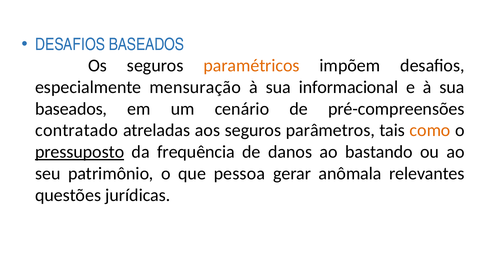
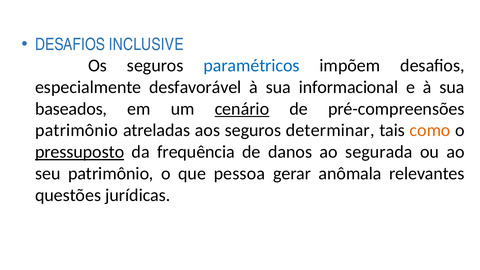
DESAFIOS BASEADOS: BASEADOS -> INCLUSIVE
paramétricos colour: orange -> blue
mensuração: mensuração -> desfavorável
cenário underline: none -> present
contratado at (77, 130): contratado -> patrimônio
parâmetros: parâmetros -> determinar
bastando: bastando -> segurada
